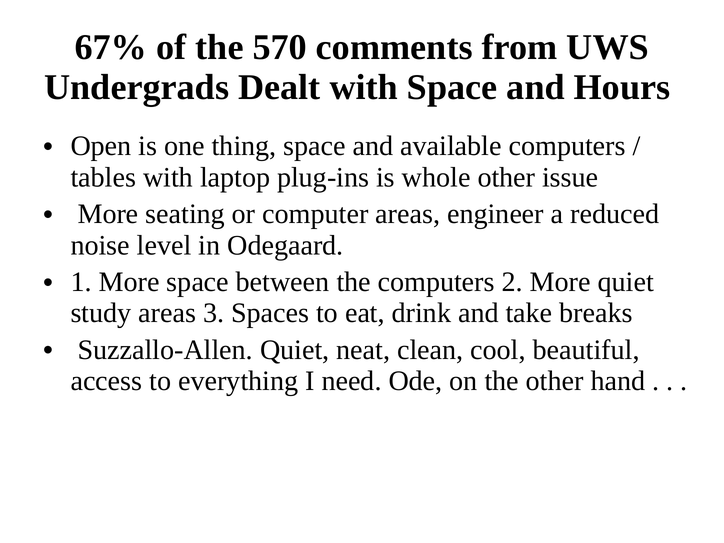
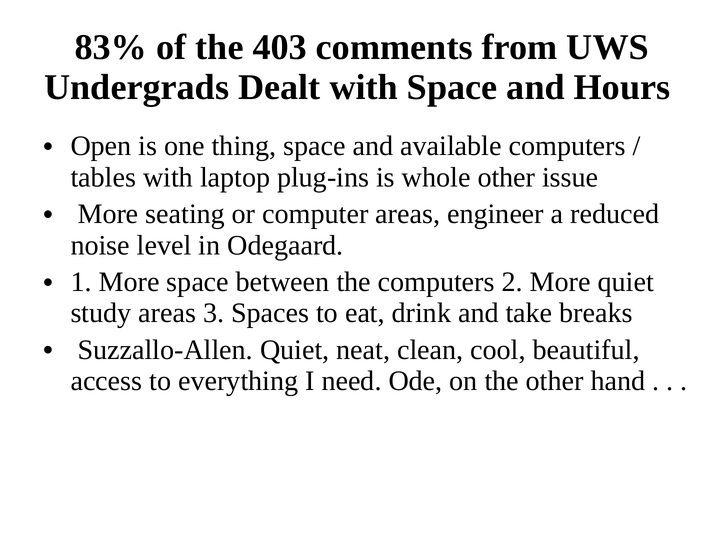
67%: 67% -> 83%
570: 570 -> 403
